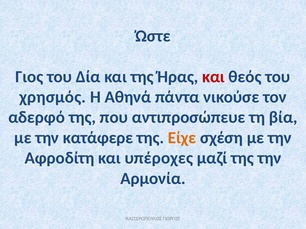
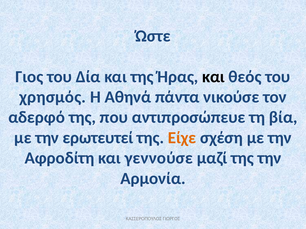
και at (213, 77) colour: red -> black
κατάφερε: κατάφερε -> ερωτευτεί
υπέροχες: υπέροχες -> γεννούσε
